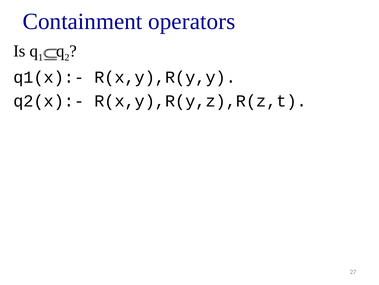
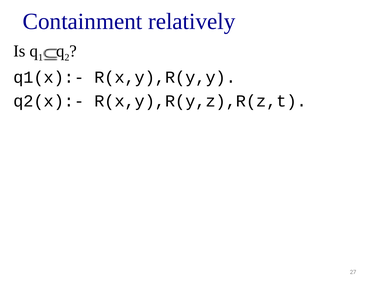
operators: operators -> relatively
